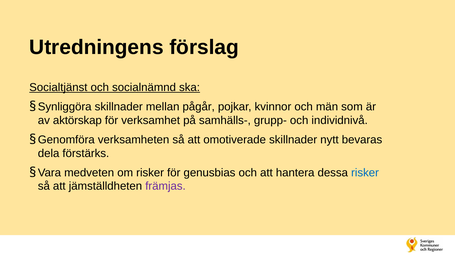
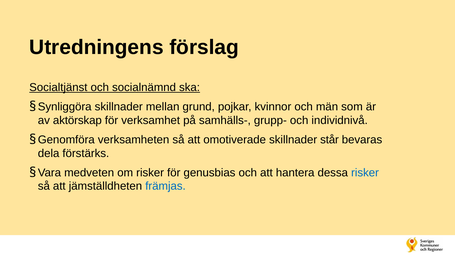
pågår: pågår -> grund
nytt: nytt -> står
främjas colour: purple -> blue
